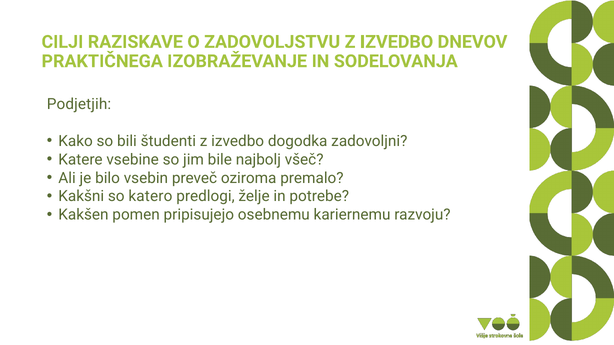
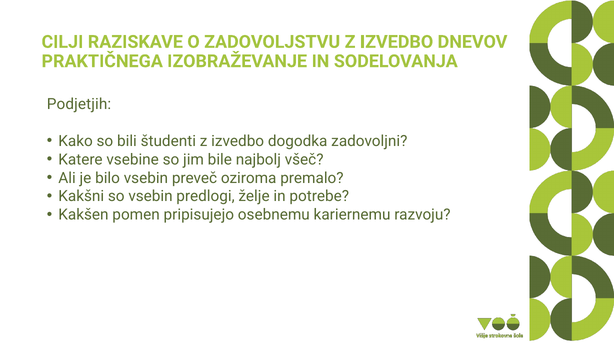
so katero: katero -> vsebin
